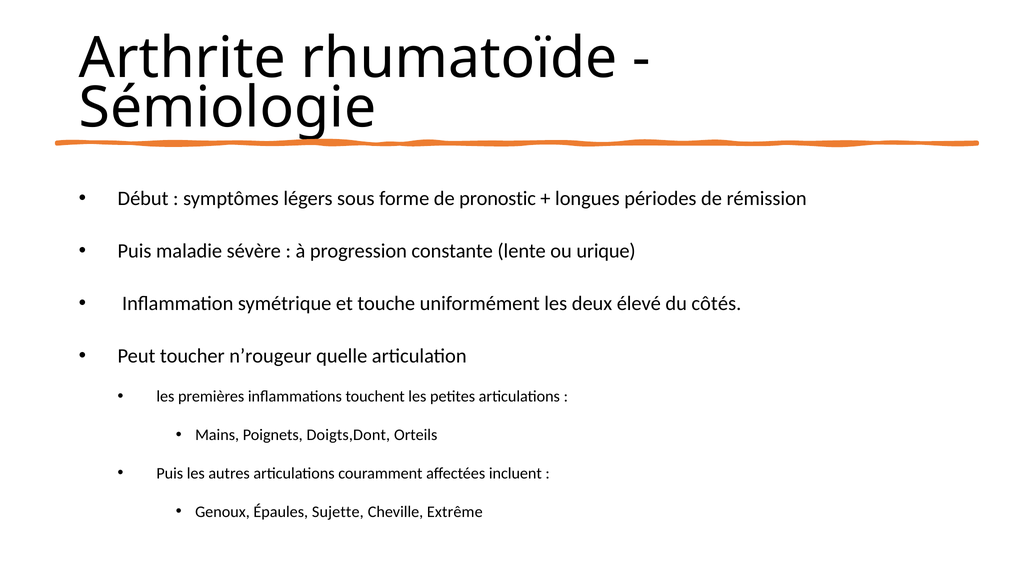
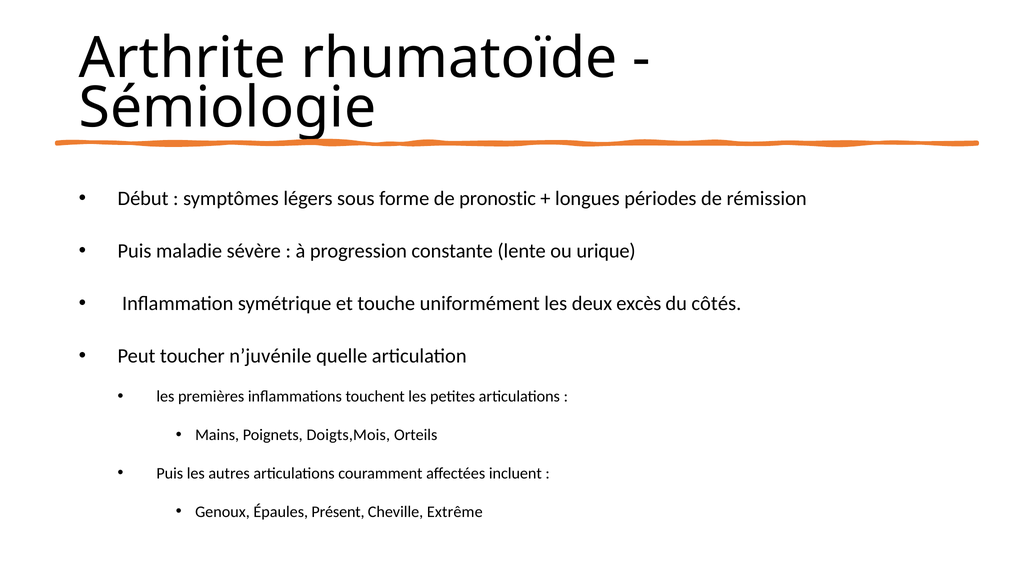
élevé: élevé -> excès
n’rougeur: n’rougeur -> n’juvénile
Doigts,Dont: Doigts,Dont -> Doigts,Mois
Sujette: Sujette -> Présent
